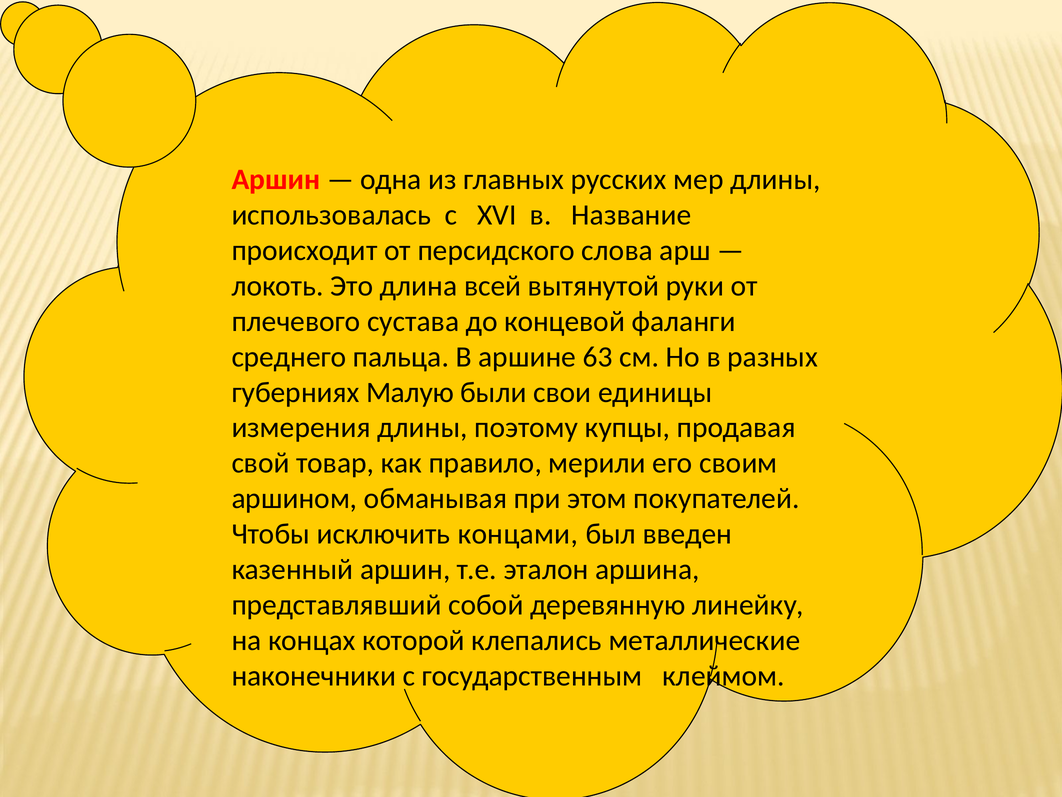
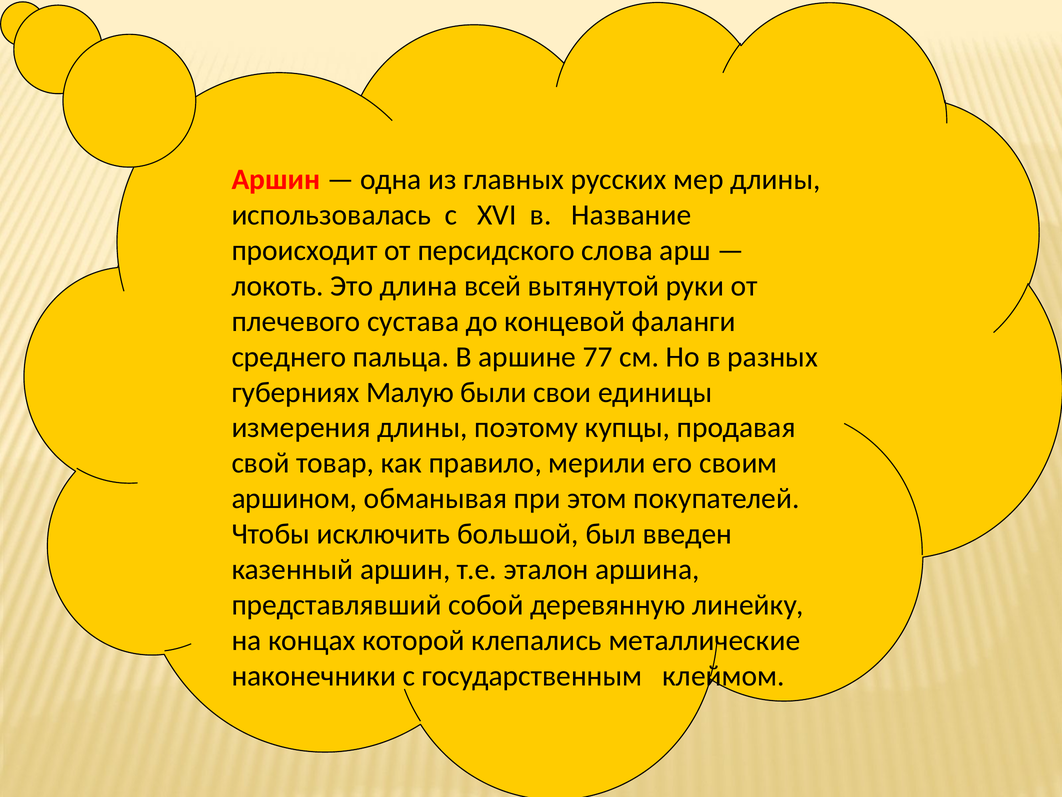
63: 63 -> 77
концами: концами -> большой
